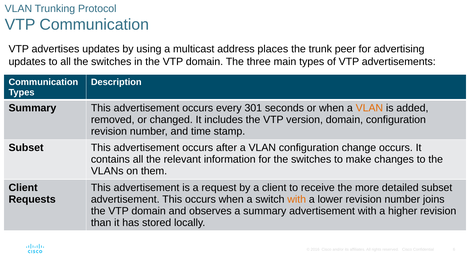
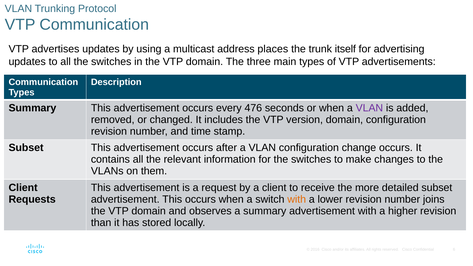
peer: peer -> itself
301: 301 -> 476
VLAN at (369, 108) colour: orange -> purple
